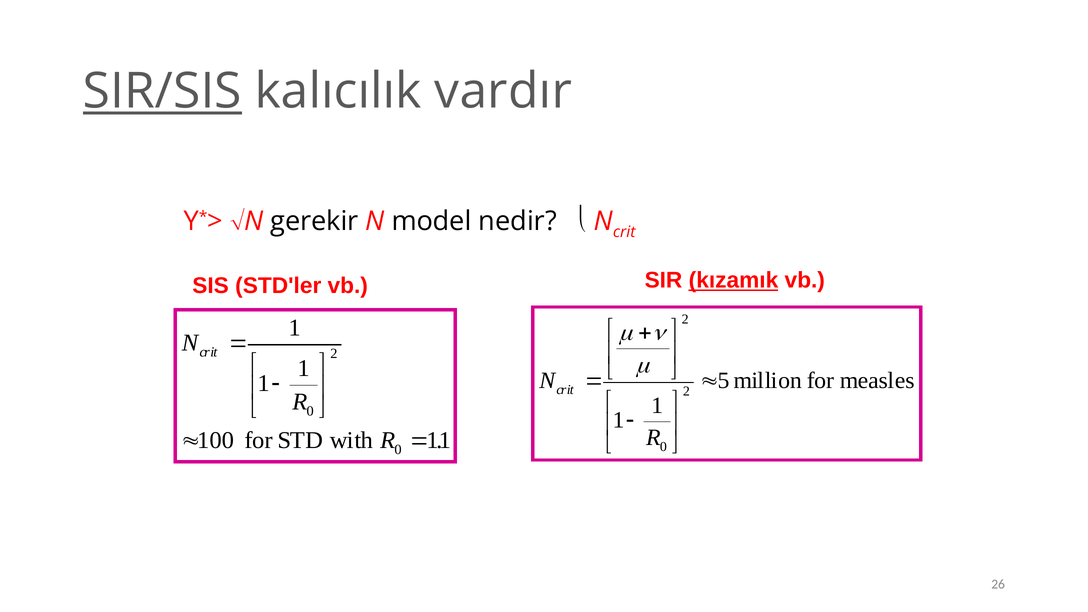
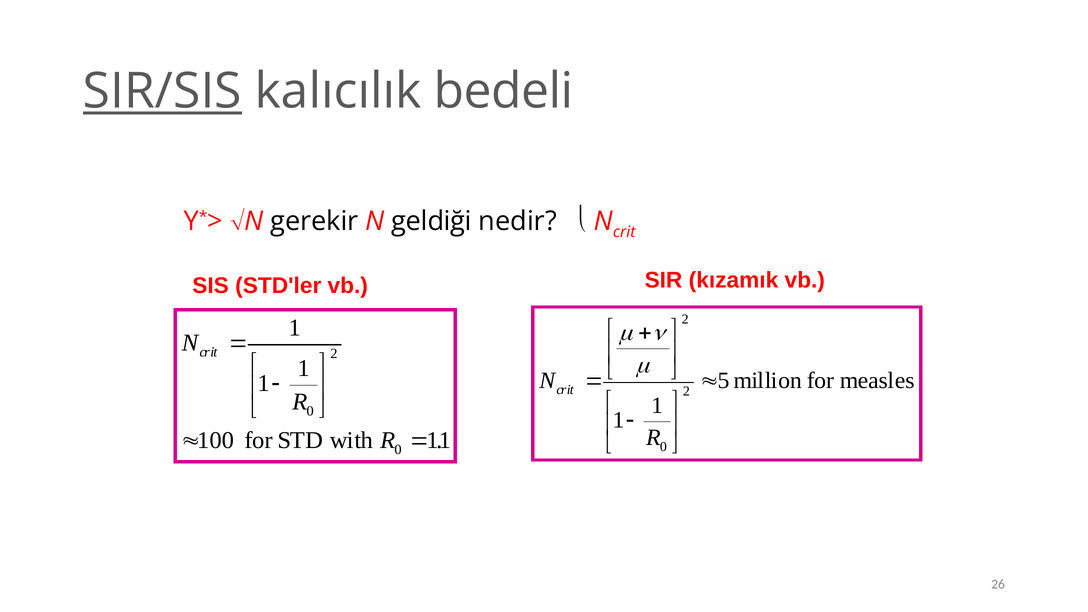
vardır: vardır -> bedeli
model: model -> geldiği
kızamık underline: present -> none
